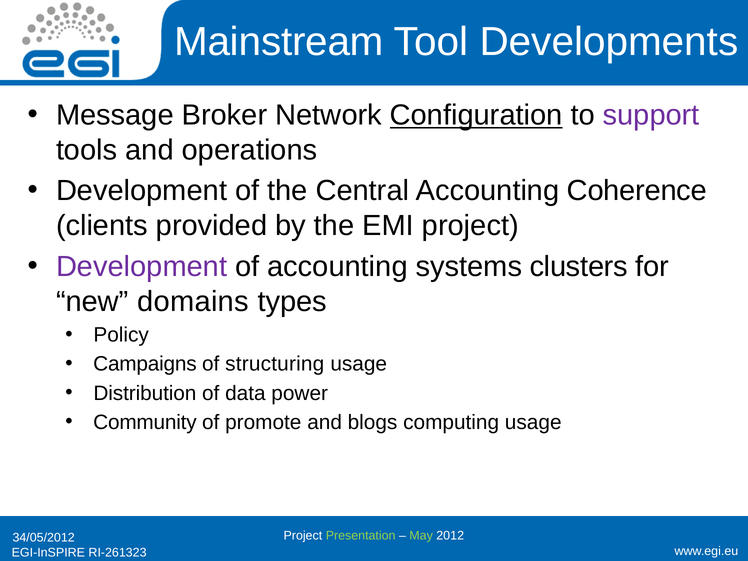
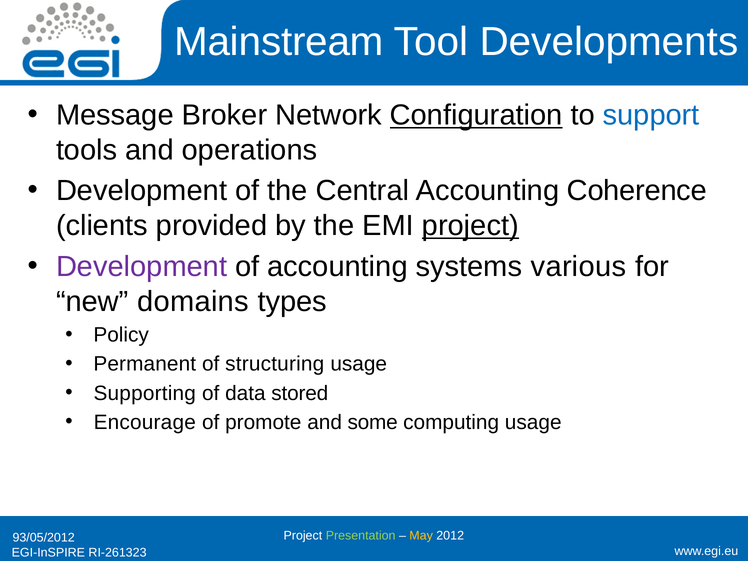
support colour: purple -> blue
project at (470, 226) underline: none -> present
clusters: clusters -> various
Campaigns: Campaigns -> Permanent
Distribution: Distribution -> Supporting
power: power -> stored
Community: Community -> Encourage
blogs: blogs -> some
May colour: light green -> yellow
34/05/2012: 34/05/2012 -> 93/05/2012
